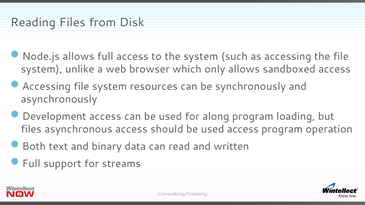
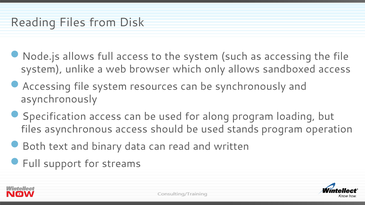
Development: Development -> Specification
used access: access -> stands
